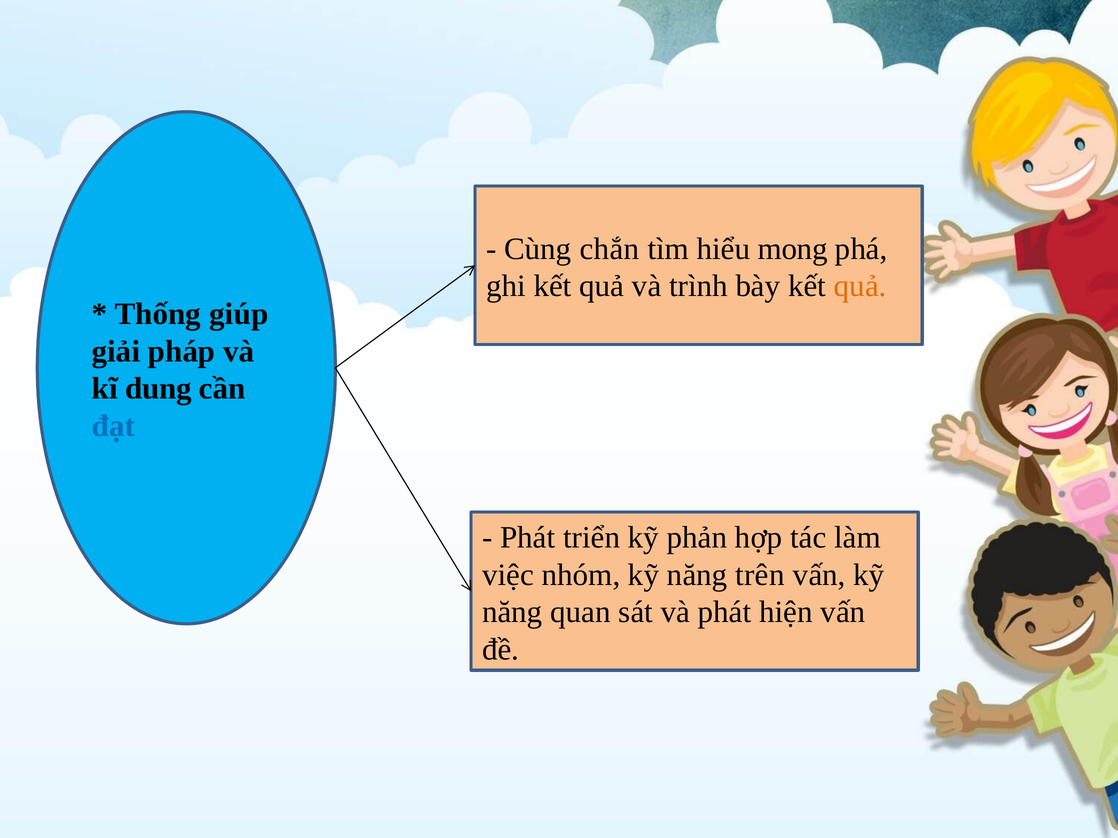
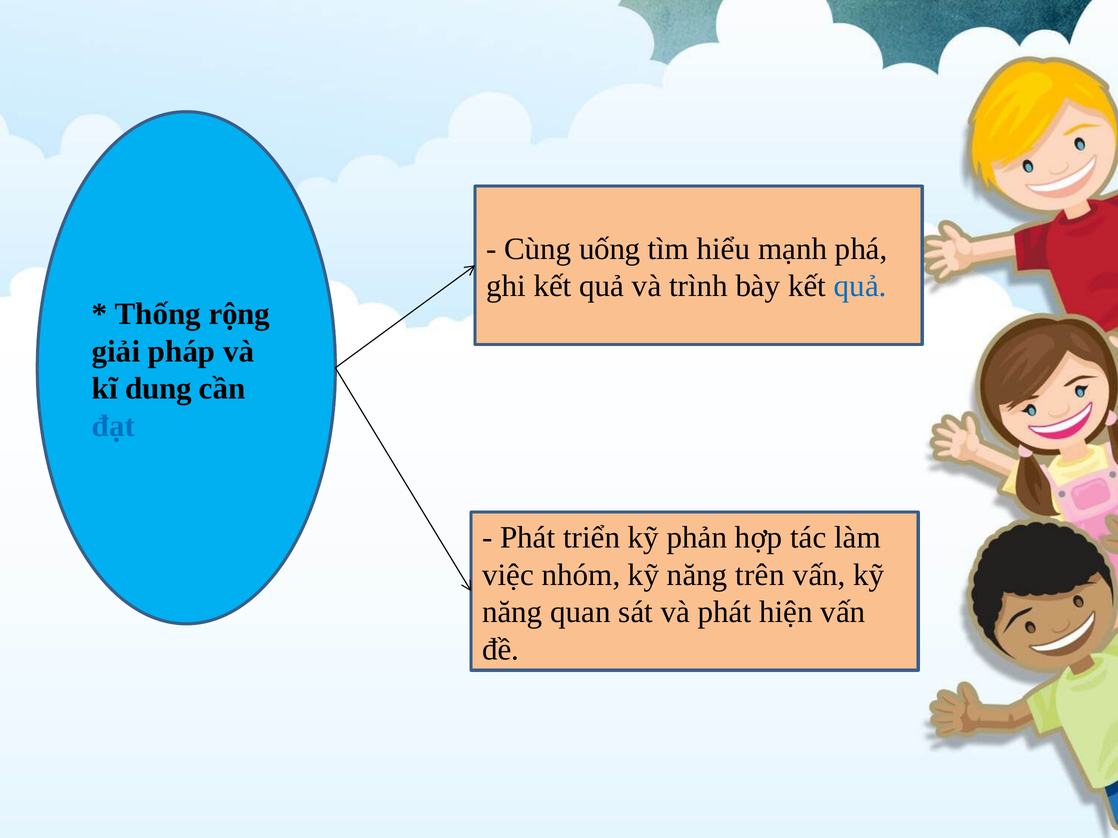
chắn: chắn -> uống
mong: mong -> mạnh
quả at (860, 286) colour: orange -> blue
giúp: giúp -> rộng
